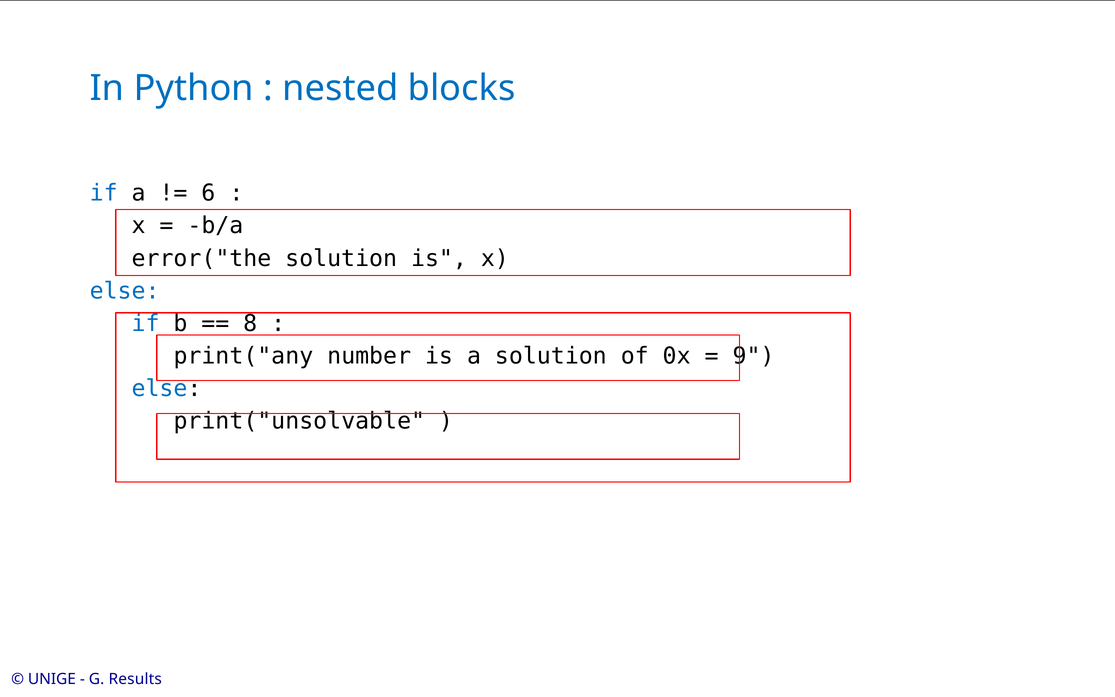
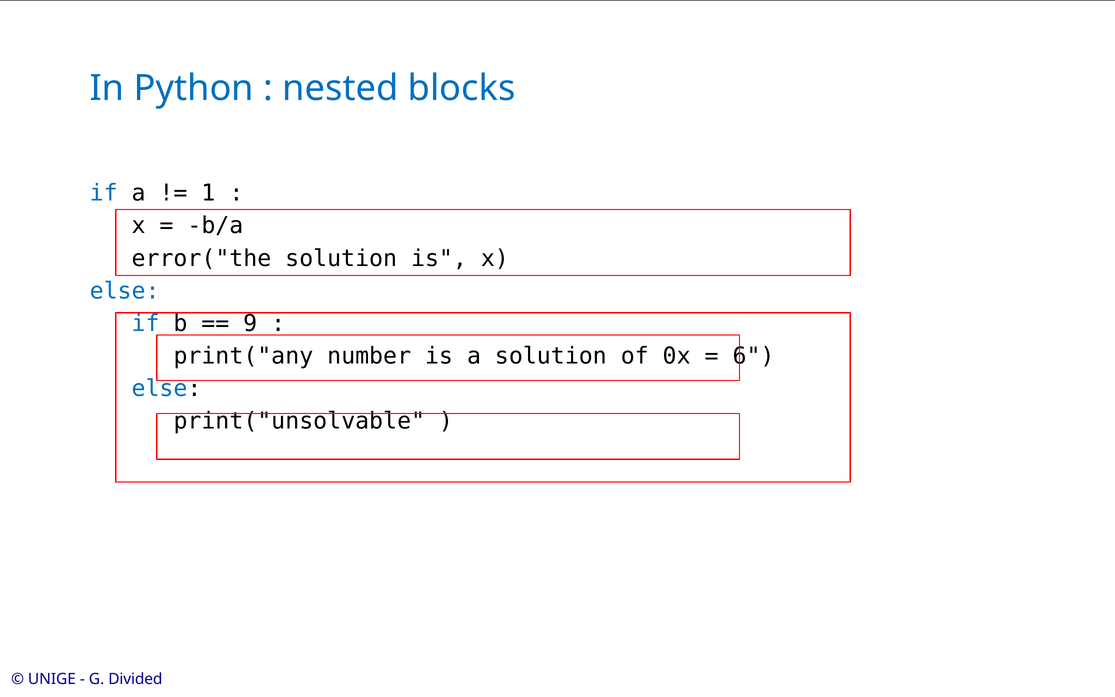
6: 6 -> 1
8: 8 -> 9
9: 9 -> 6
Results: Results -> Divided
